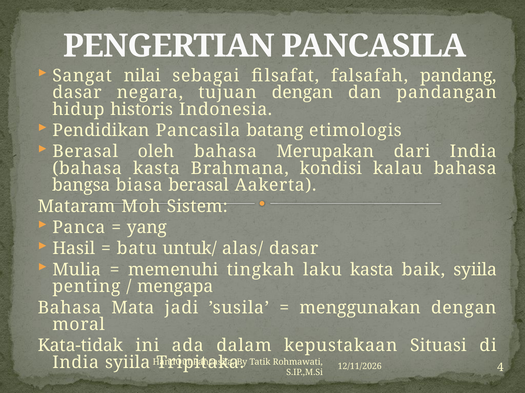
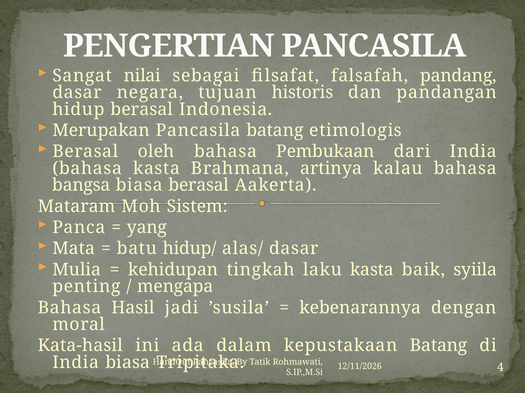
tujuan dengan: dengan -> historis
hidup historis: historis -> berasal
Pendidikan: Pendidikan -> Merupakan
Merupakan: Merupakan -> Pembukaan
kondisi: kondisi -> artinya
Hasil: Hasil -> Mata
untuk/: untuk/ -> hidup/
memenuhi: memenuhi -> kehidupan
Mata: Mata -> Hasil
menggunakan: menggunakan -> kebenarannya
Kata-tidak: Kata-tidak -> Kata-hasil
kepustakaan Situasi: Situasi -> Batang
India syiila: syiila -> biasa
